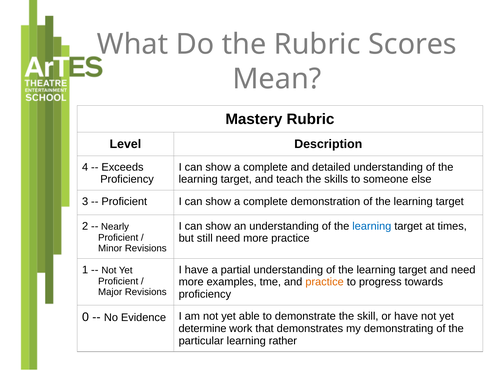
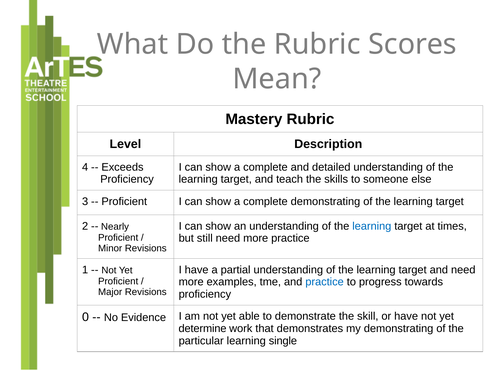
complete demonstration: demonstration -> demonstrating
practice at (325, 282) colour: orange -> blue
rather: rather -> single
